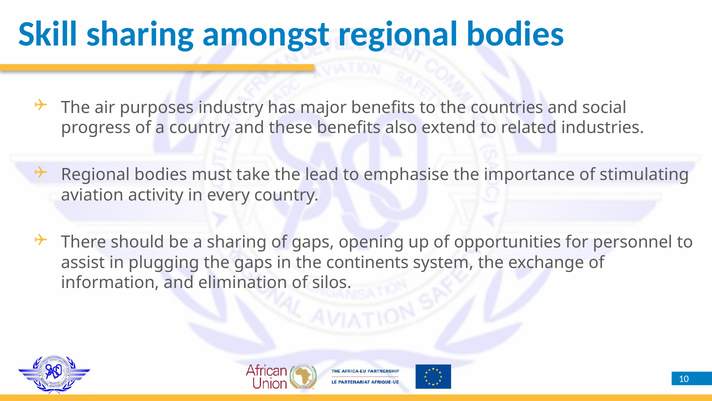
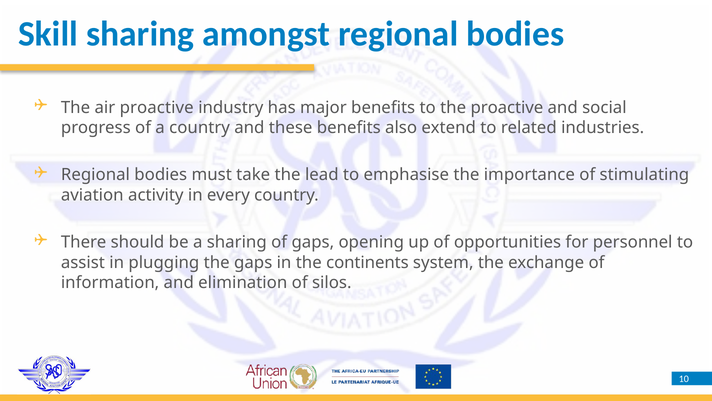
air purposes: purposes -> proactive
the countries: countries -> proactive
